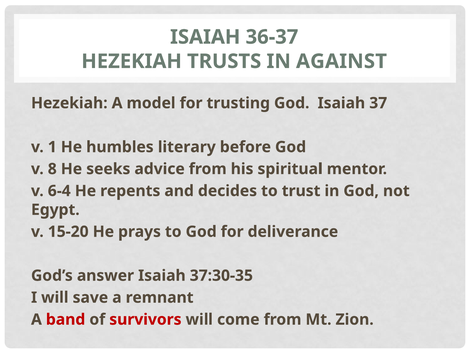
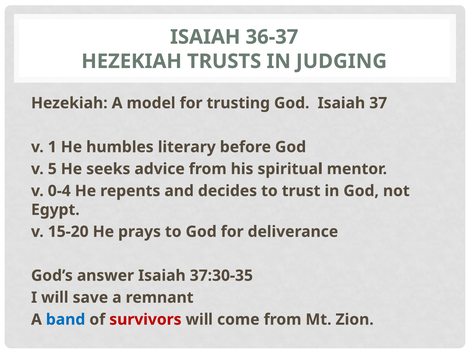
AGAINST: AGAINST -> JUDGING
8: 8 -> 5
6-4: 6-4 -> 0-4
band colour: red -> blue
